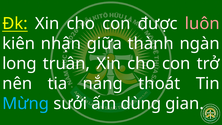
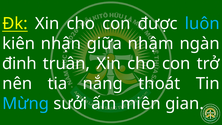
luôn colour: pink -> light blue
thành: thành -> nhậm
long: long -> đinh
dùng: dùng -> miên
